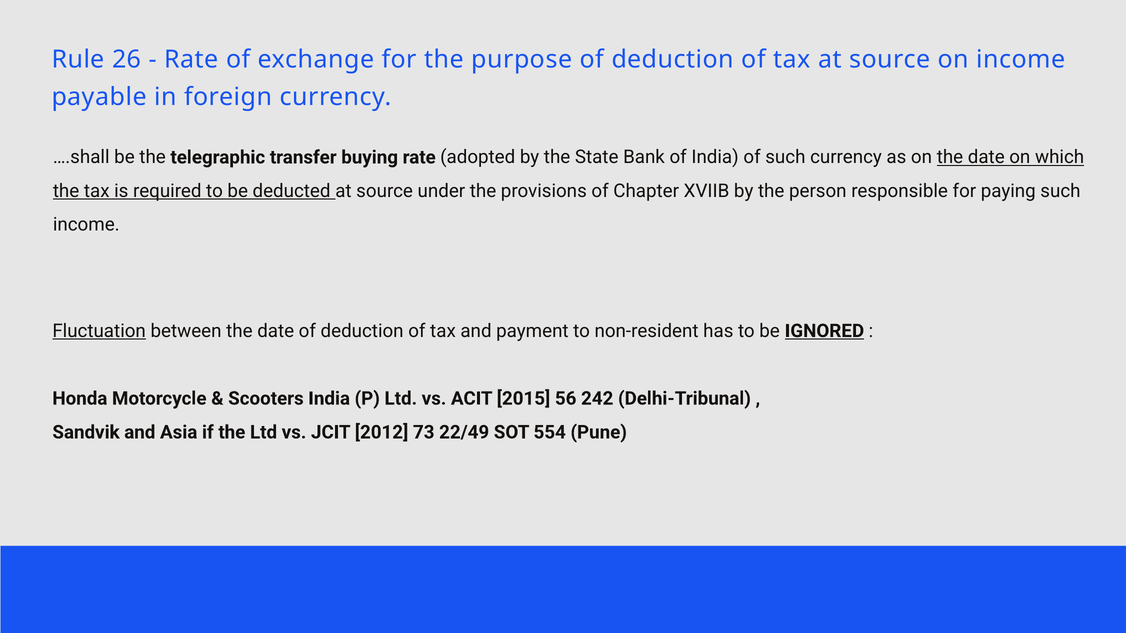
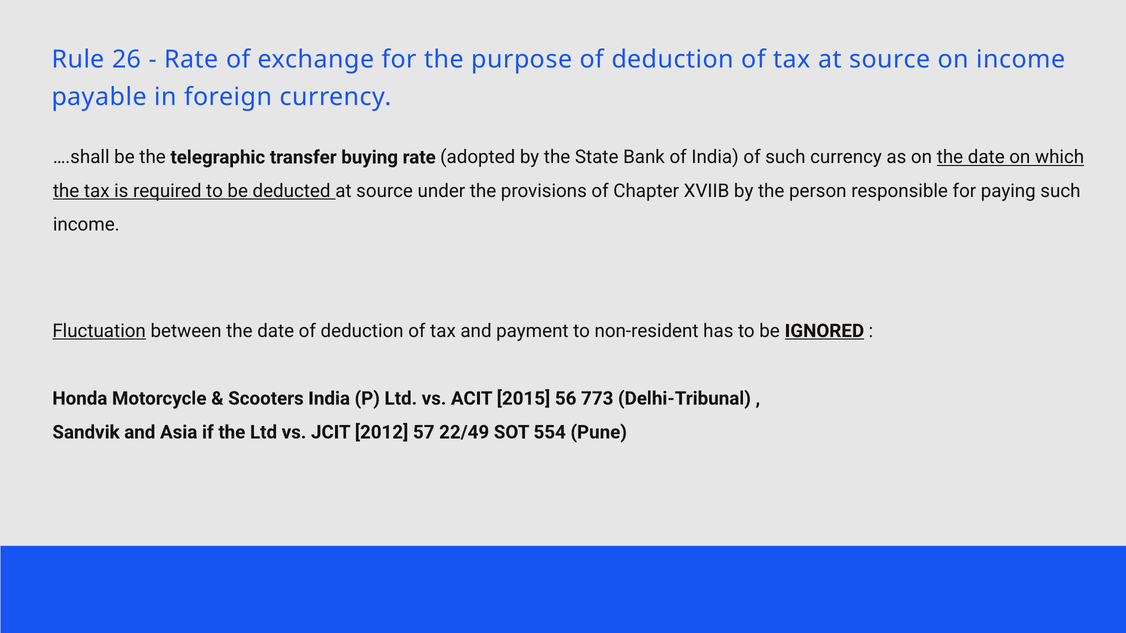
242: 242 -> 773
73: 73 -> 57
